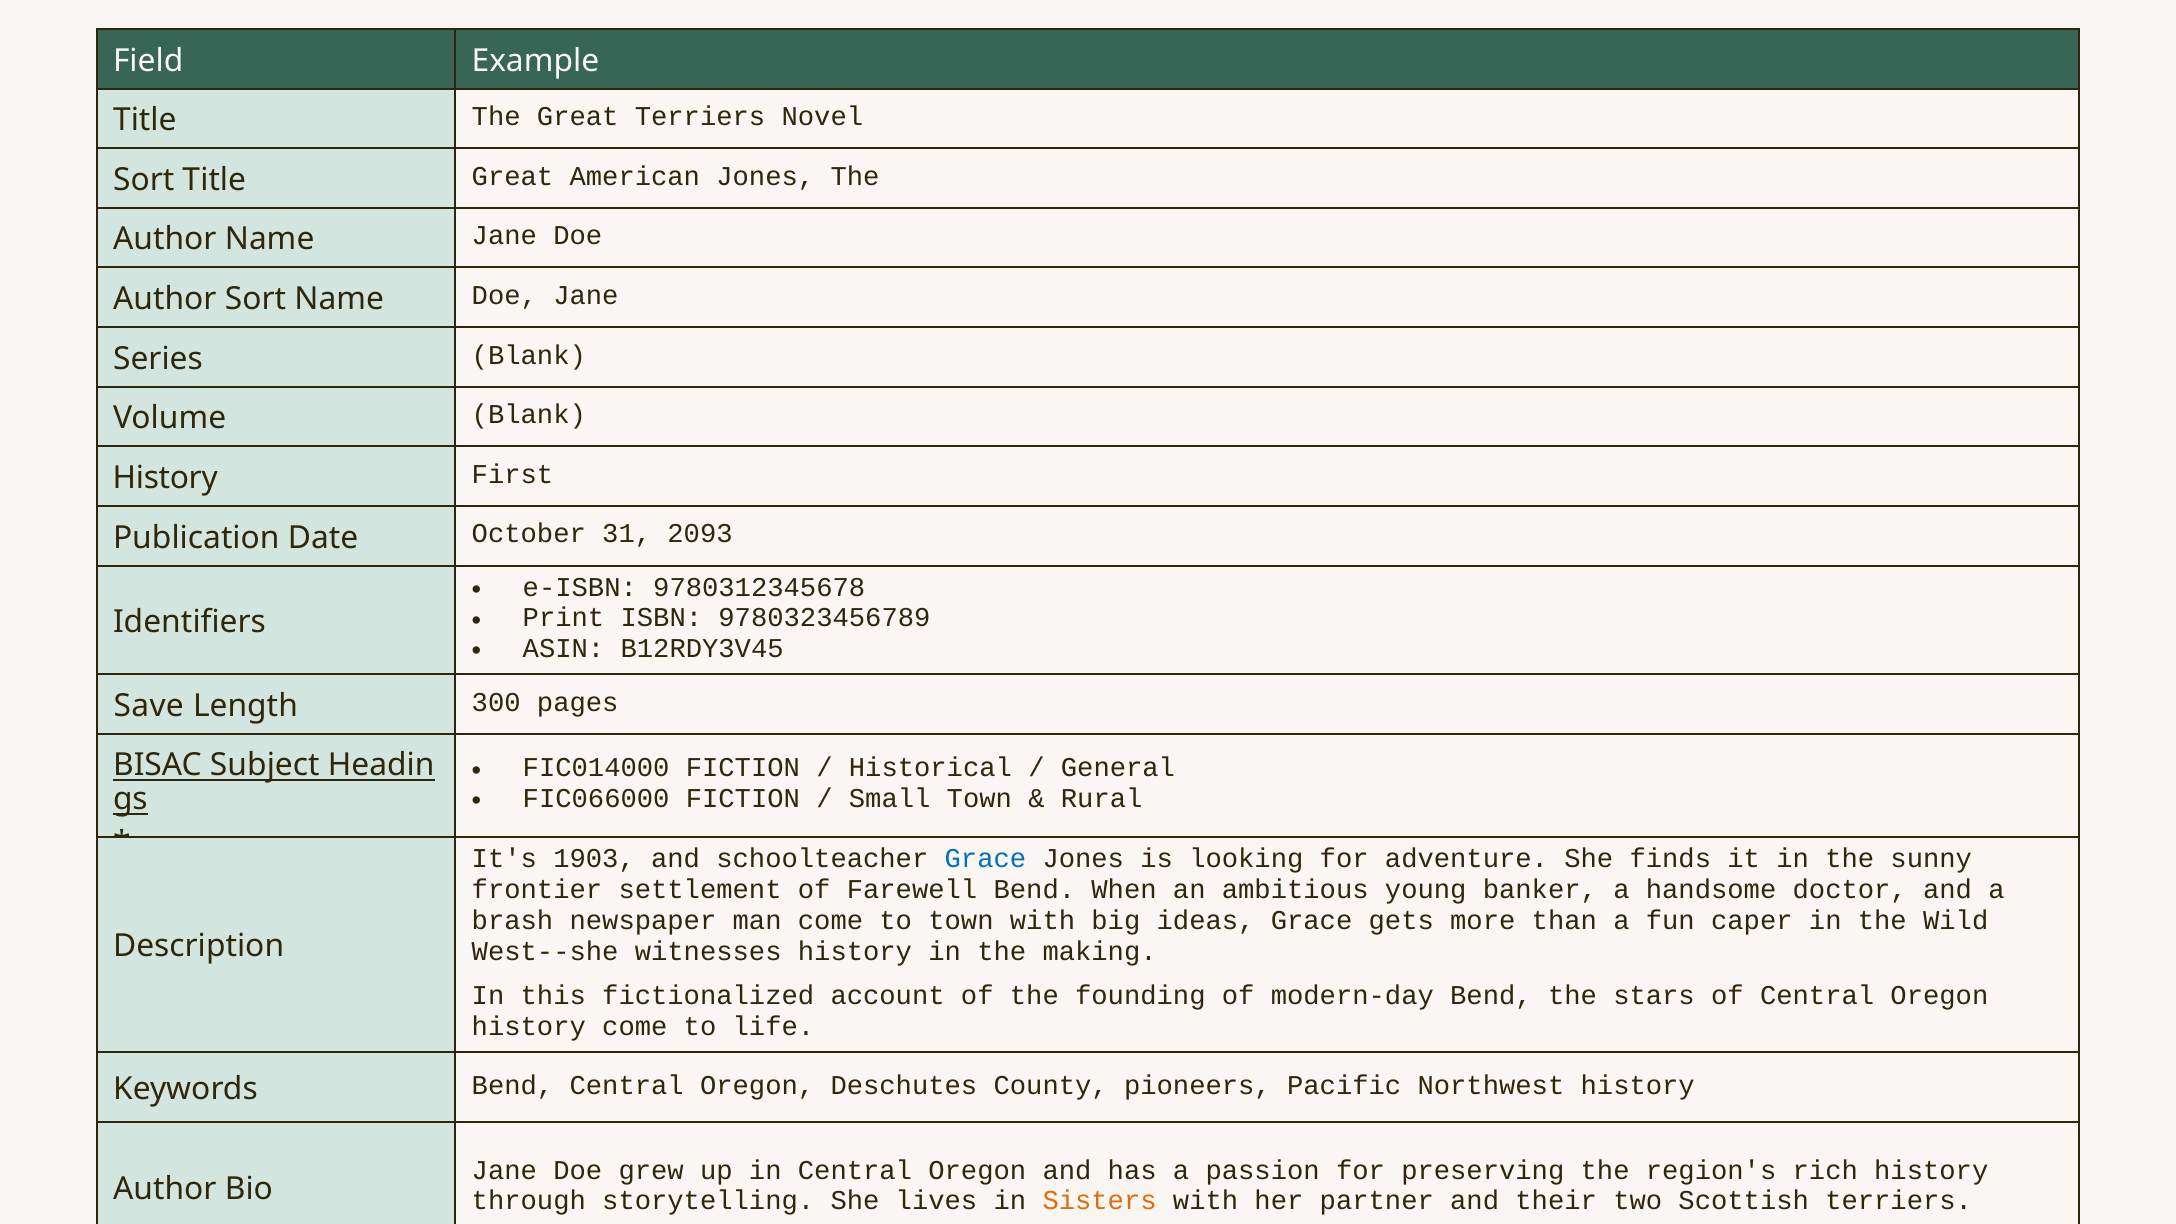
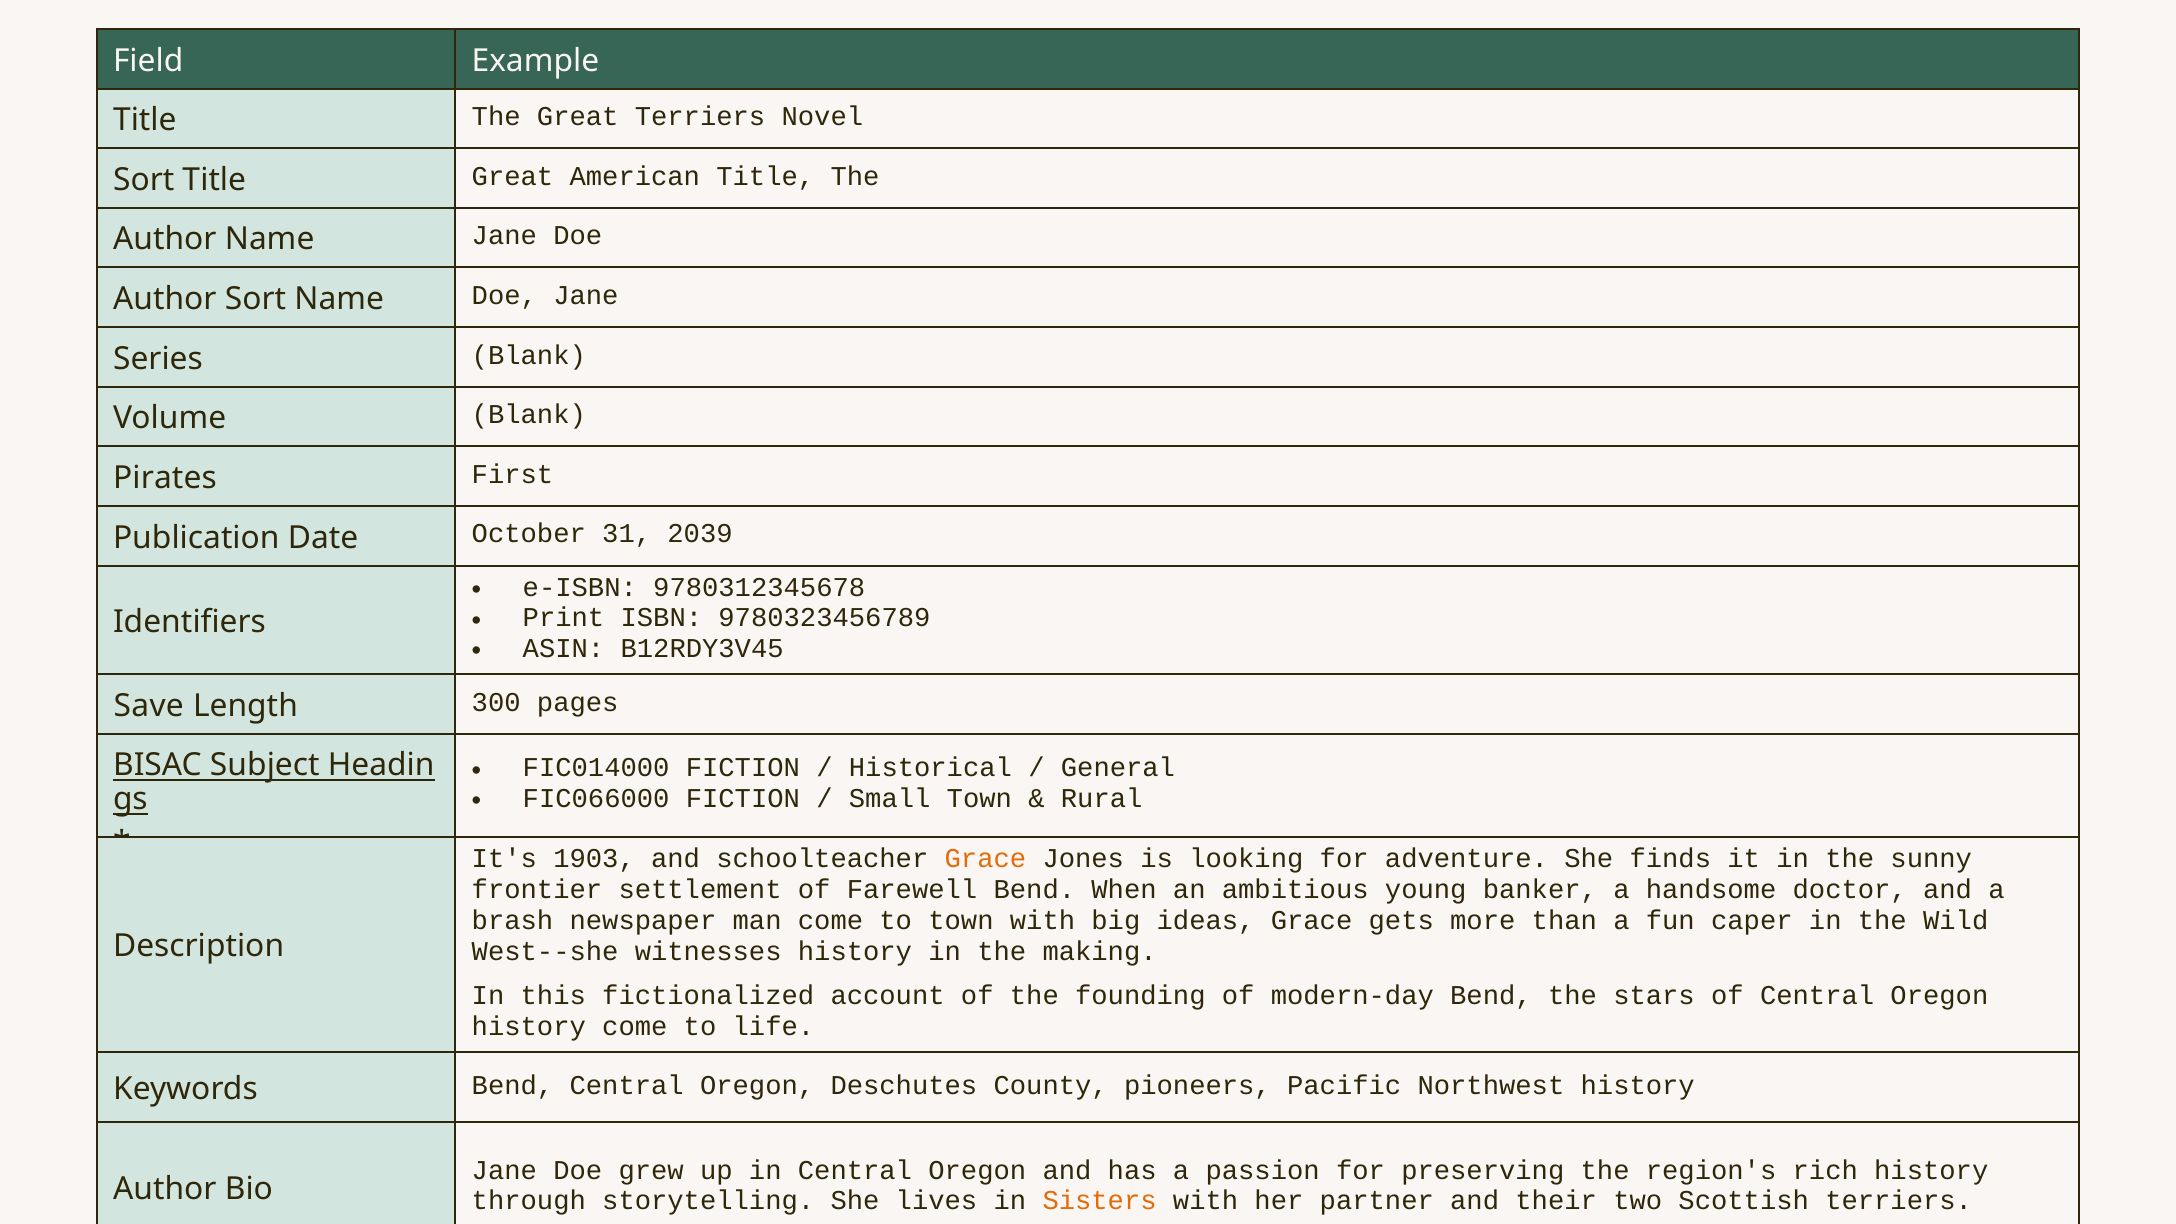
American Jones: Jones -> Title
History at (165, 478): History -> Pirates
2093: 2093 -> 2039
Grace at (985, 859) colour: blue -> orange
